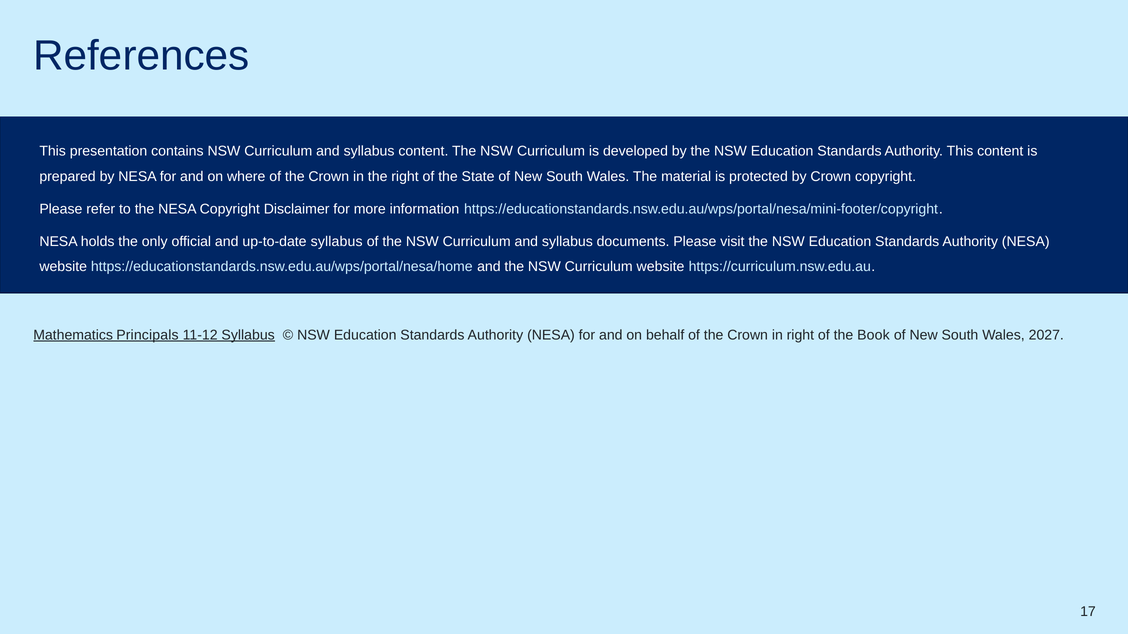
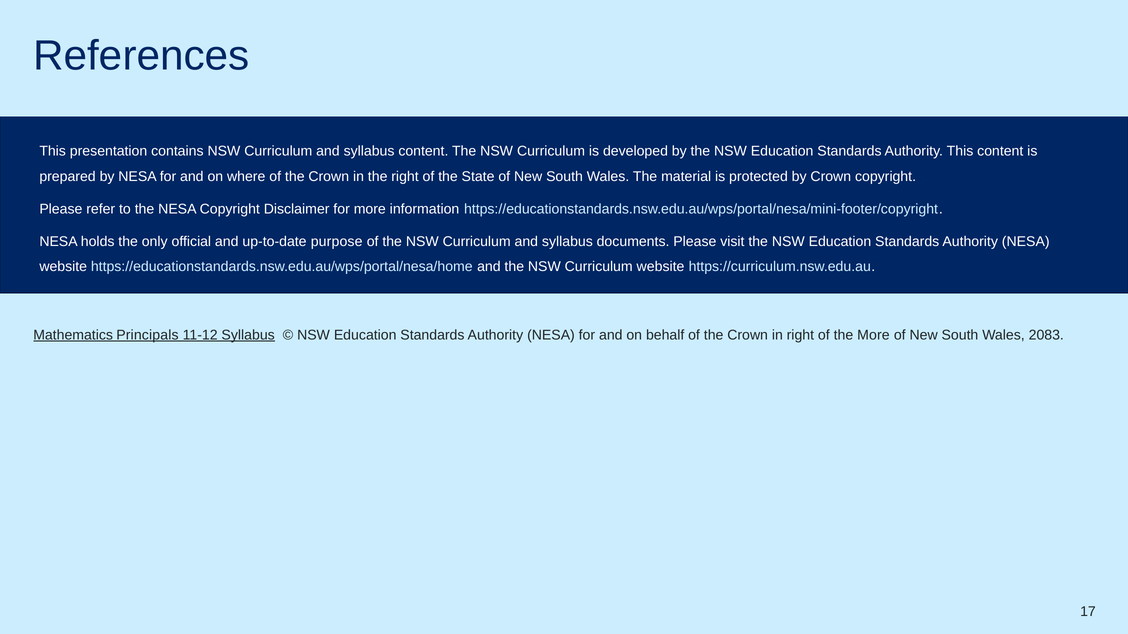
up-to-date syllabus: syllabus -> purpose
the Book: Book -> More
2027: 2027 -> 2083
